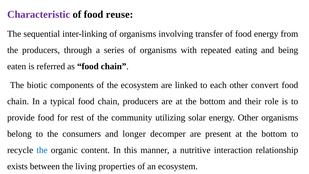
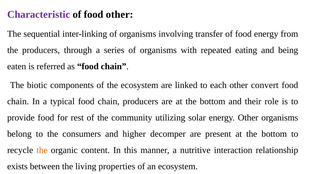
food reuse: reuse -> other
longer: longer -> higher
the at (42, 150) colour: blue -> orange
